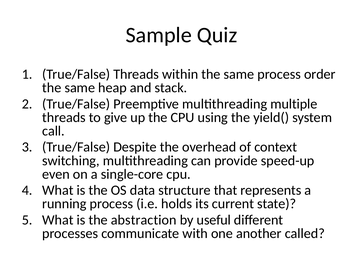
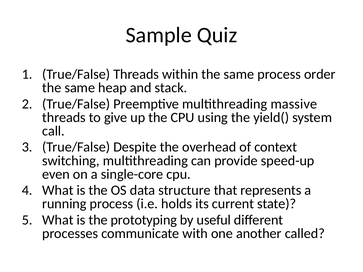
multiple: multiple -> massive
abstraction: abstraction -> prototyping
